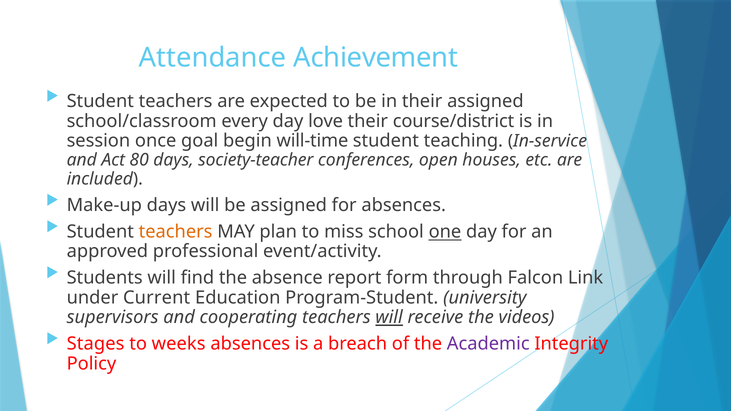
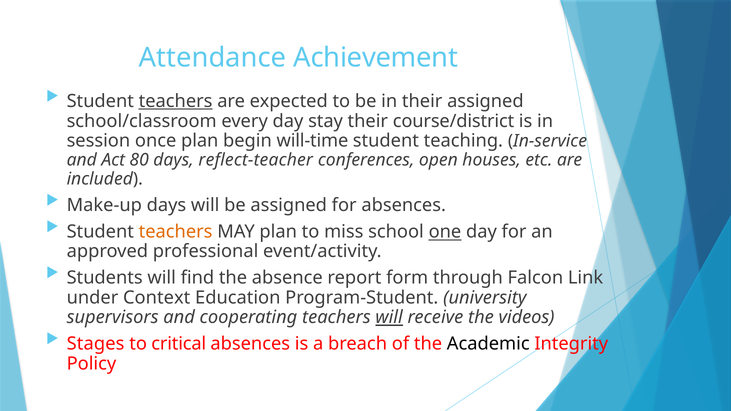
teachers at (176, 101) underline: none -> present
love: love -> stay
once goal: goal -> plan
society-teacher: society-teacher -> reflect-teacher
Current: Current -> Context
weeks: weeks -> critical
Academic colour: purple -> black
